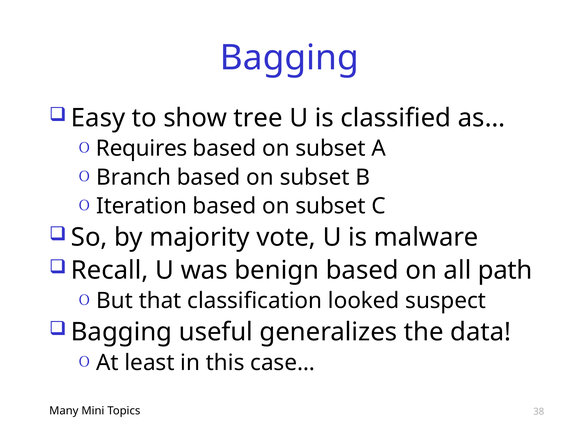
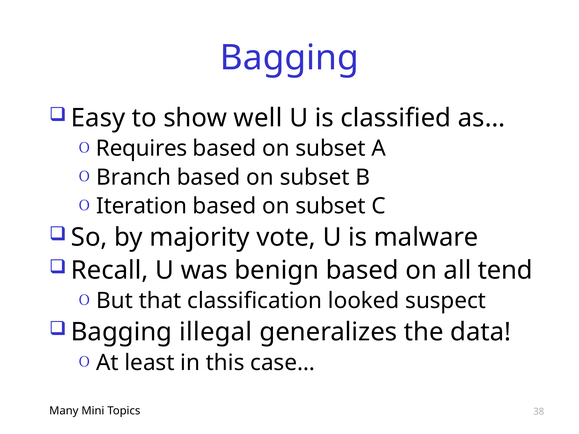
tree: tree -> well
path: path -> tend
useful: useful -> illegal
